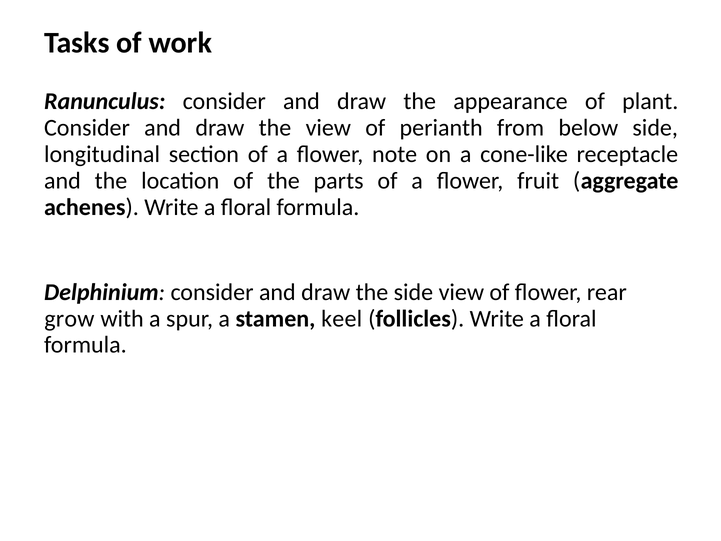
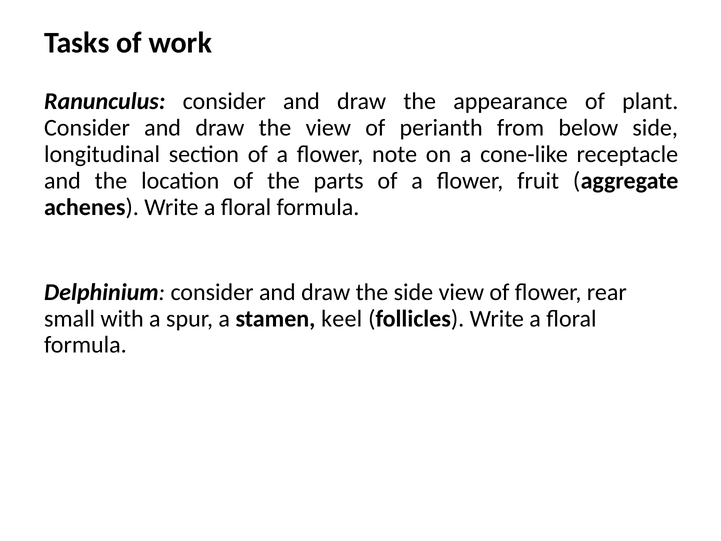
grow: grow -> small
